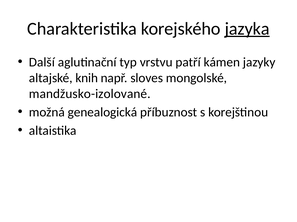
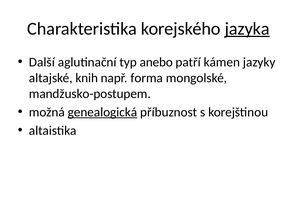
vrstvu: vrstvu -> anebo
sloves: sloves -> forma
mandžusko-izolované: mandžusko-izolované -> mandžusko-postupem
genealogická underline: none -> present
